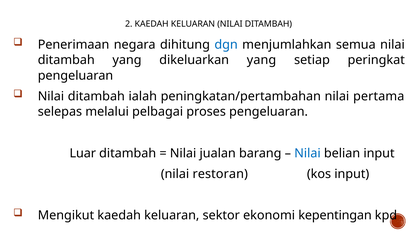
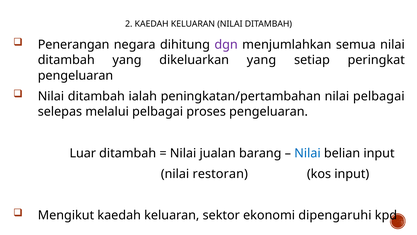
Penerimaan: Penerimaan -> Penerangan
dgn colour: blue -> purple
nilai pertama: pertama -> pelbagai
kepentingan: kepentingan -> dipengaruhi
